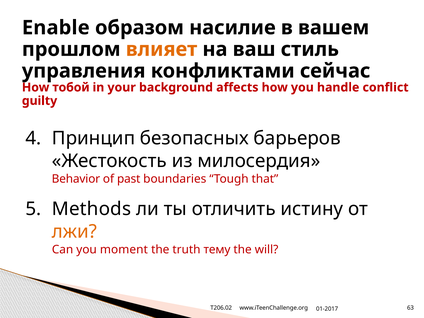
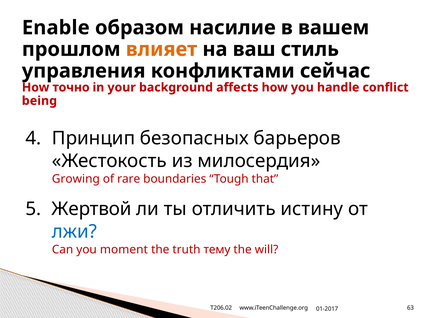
тобой: тобой -> точно
guilty: guilty -> being
Behavior: Behavior -> Growing
past: past -> rare
Methods: Methods -> Жертвой
лжи colour: orange -> blue
